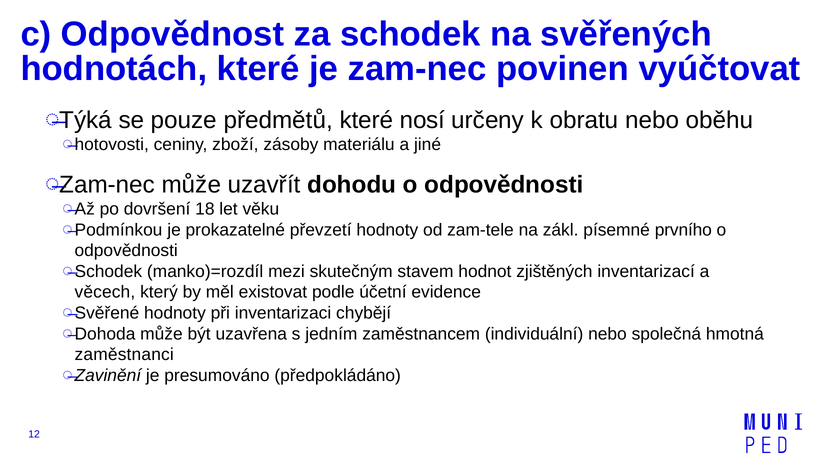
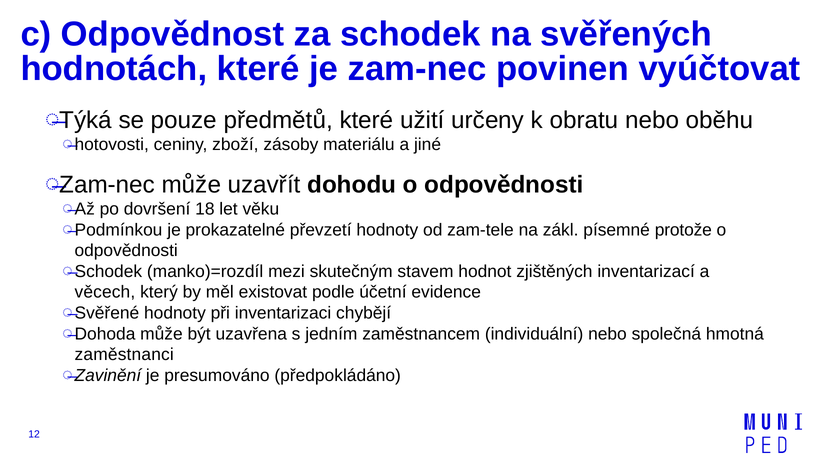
nosí: nosí -> užití
prvního: prvního -> protože
